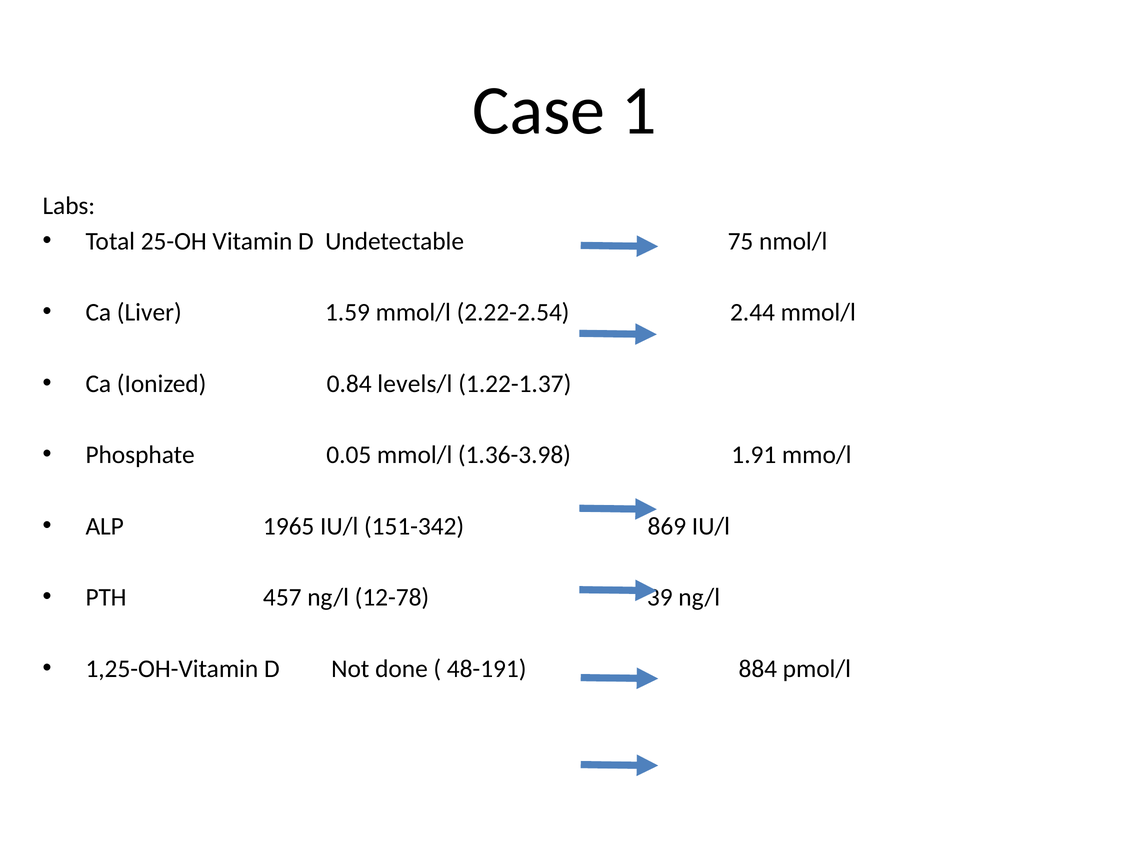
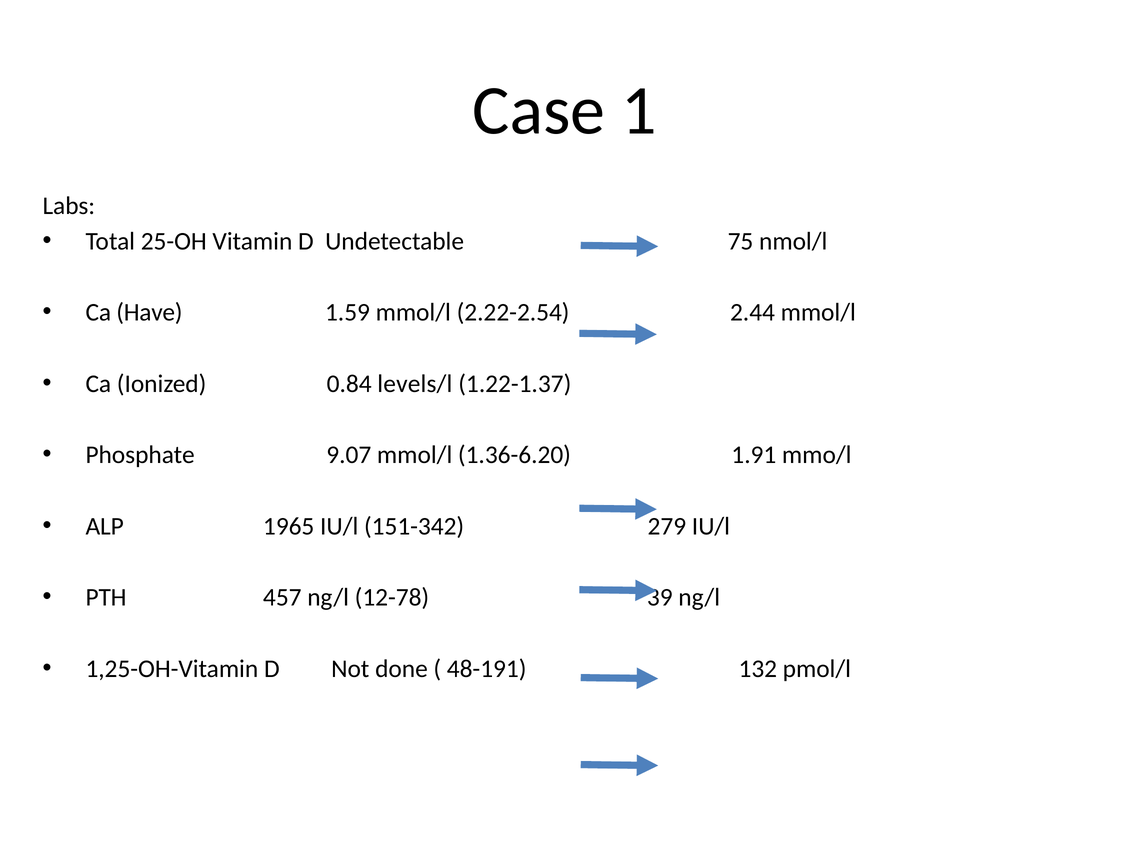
Liver: Liver -> Have
0.05: 0.05 -> 9.07
1.36-3.98: 1.36-3.98 -> 1.36-6.20
869: 869 -> 279
884: 884 -> 132
